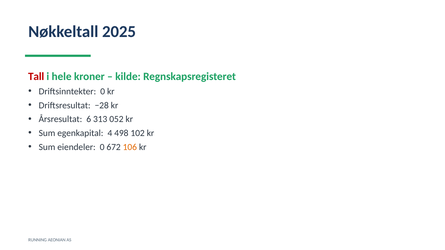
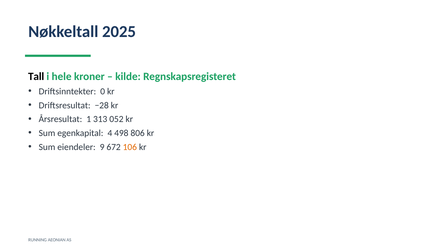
Tall colour: red -> black
6: 6 -> 1
102: 102 -> 806
eiendeler 0: 0 -> 9
